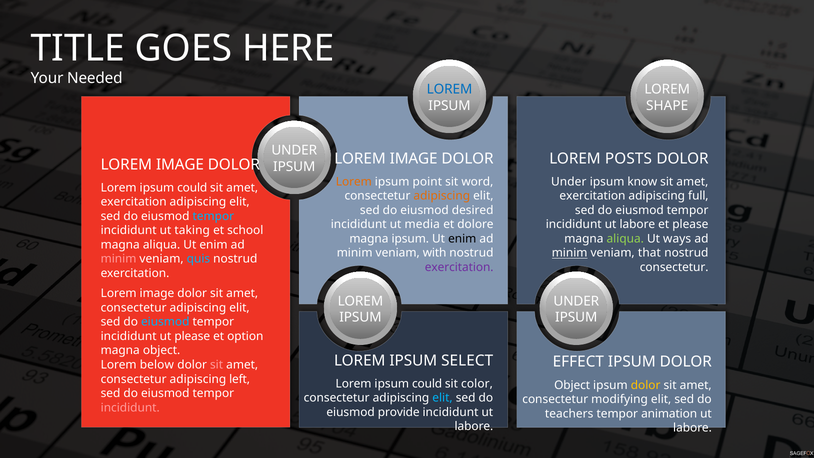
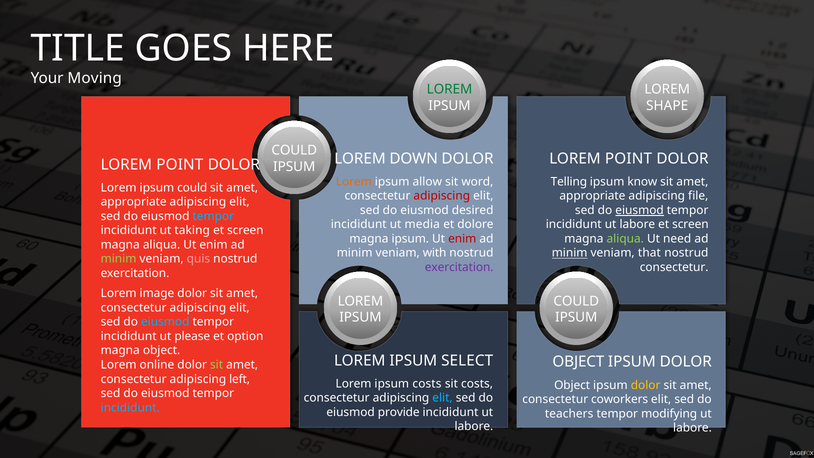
Needed: Needed -> Moving
LOREM at (450, 89) colour: blue -> green
UNDER at (294, 150): UNDER -> COULD
IMAGE at (414, 159): IMAGE -> DOWN
POSTS at (628, 159): POSTS -> POINT
IMAGE at (180, 164): IMAGE -> POINT
point: point -> allow
Under at (569, 182): Under -> Telling
adipiscing at (442, 196) colour: orange -> red
exercitation at (592, 196): exercitation -> appropriate
full: full -> file
exercitation at (134, 202): exercitation -> appropriate
eiusmod at (640, 210) underline: none -> present
labore et please: please -> screen
school at (245, 230): school -> screen
enim at (462, 239) colour: black -> red
ways: ways -> need
minim at (119, 259) colour: pink -> light green
quis colour: light blue -> pink
UNDER at (576, 301): UNDER -> COULD
EFFECT at (578, 362): EFFECT -> OBJECT
below: below -> online
sit at (217, 365) colour: pink -> light green
could at (427, 384): could -> costs
sit color: color -> costs
modifying: modifying -> coworkers
incididunt at (130, 407) colour: pink -> light blue
animation: animation -> modifying
